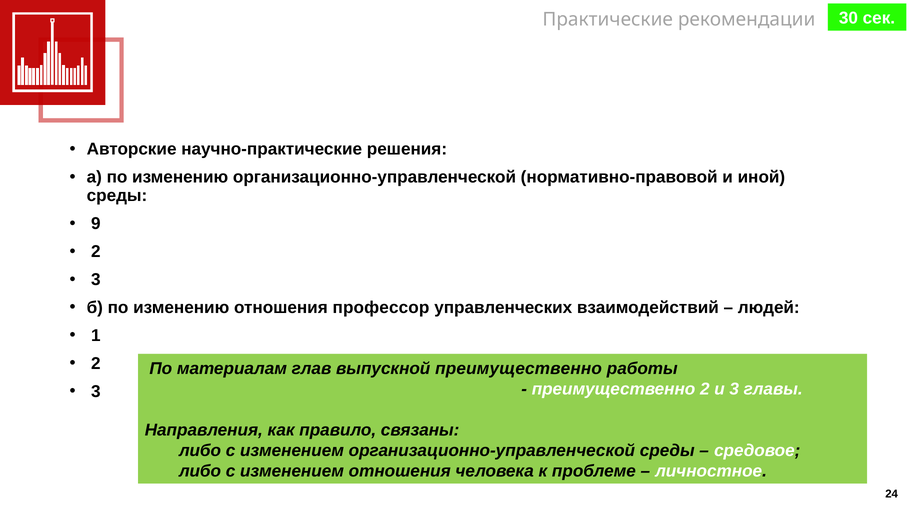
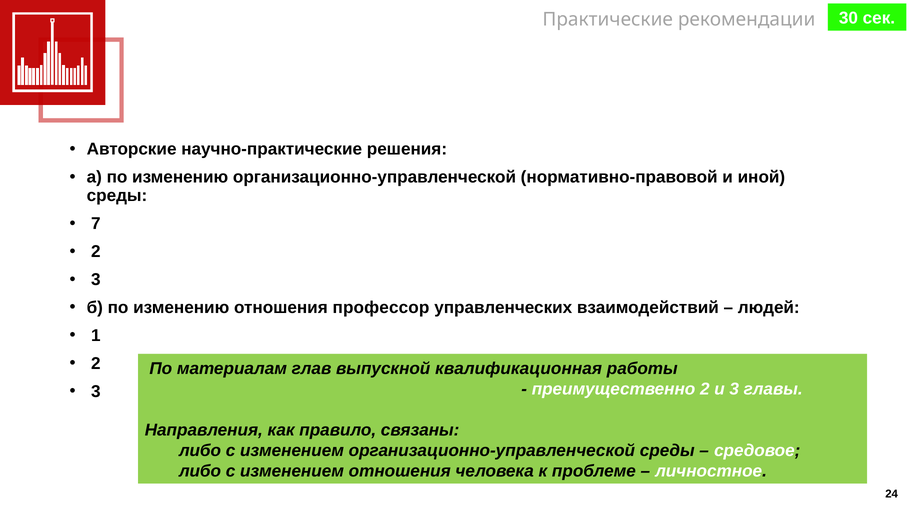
9: 9 -> 7
выпускной преимущественно: преимущественно -> квалификационная
